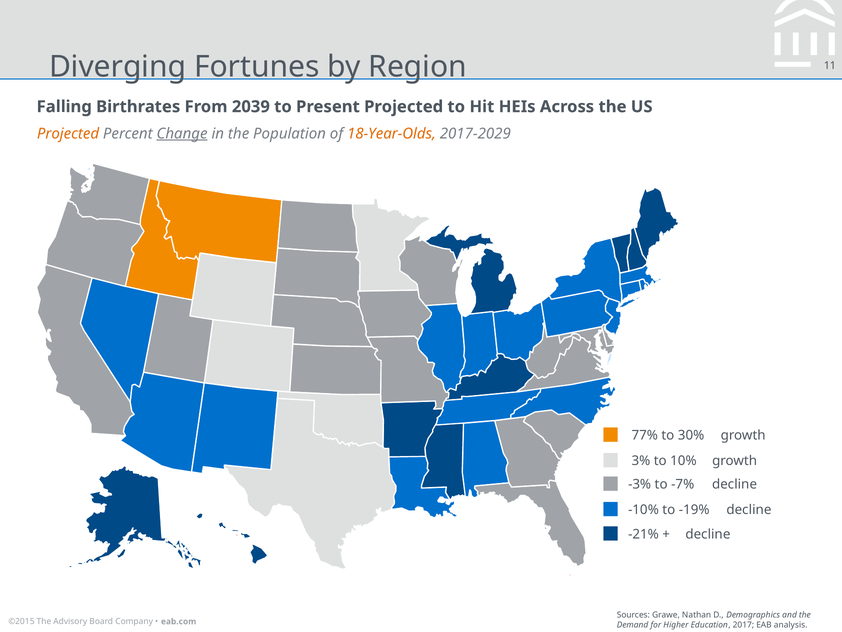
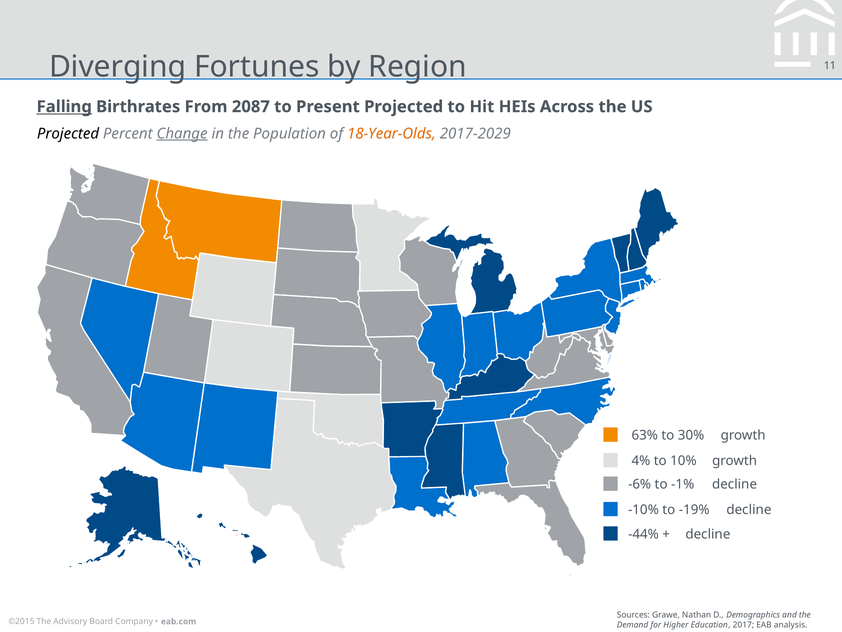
Falling underline: none -> present
2039: 2039 -> 2087
Projected at (68, 134) colour: orange -> black
77%: 77% -> 63%
3%: 3% -> 4%
-3%: -3% -> -6%
-7%: -7% -> -1%
-21%: -21% -> -44%
